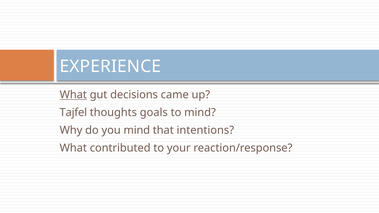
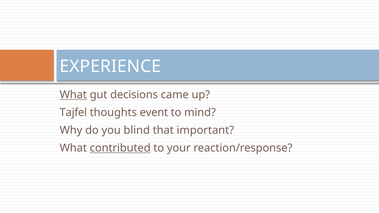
goals: goals -> event
you mind: mind -> blind
intentions: intentions -> important
contributed underline: none -> present
